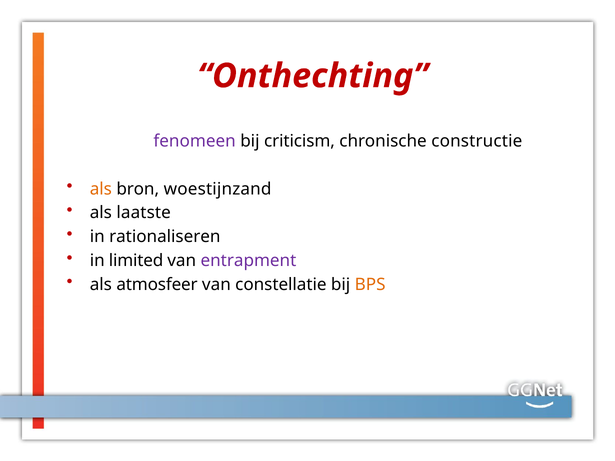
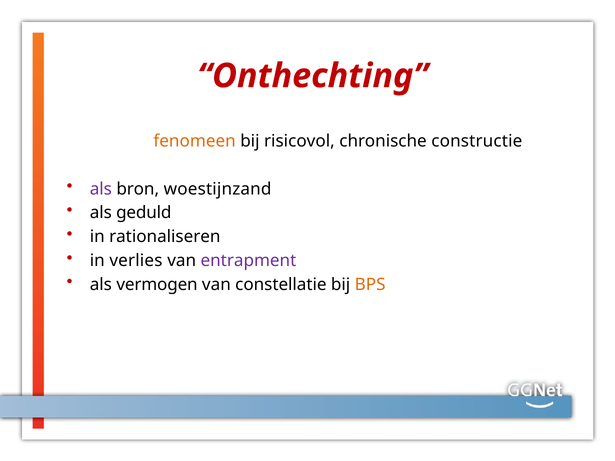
fenomeen colour: purple -> orange
criticism: criticism -> risicovol
als at (101, 189) colour: orange -> purple
laatste: laatste -> geduld
limited: limited -> verlies
atmosfeer: atmosfeer -> vermogen
